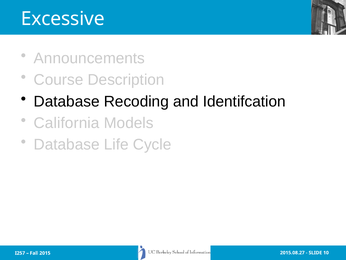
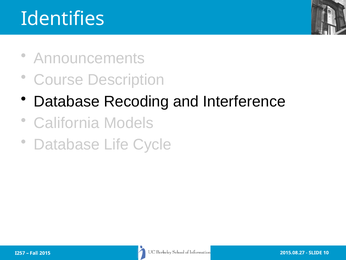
Excessive: Excessive -> Identifies
Identifcation: Identifcation -> Interference
